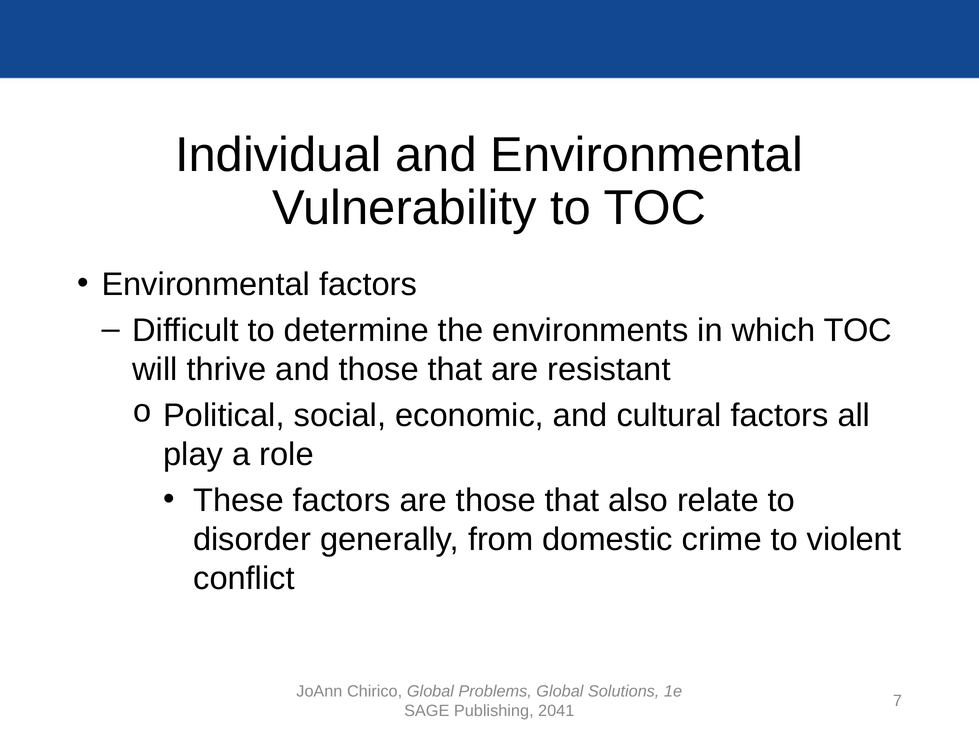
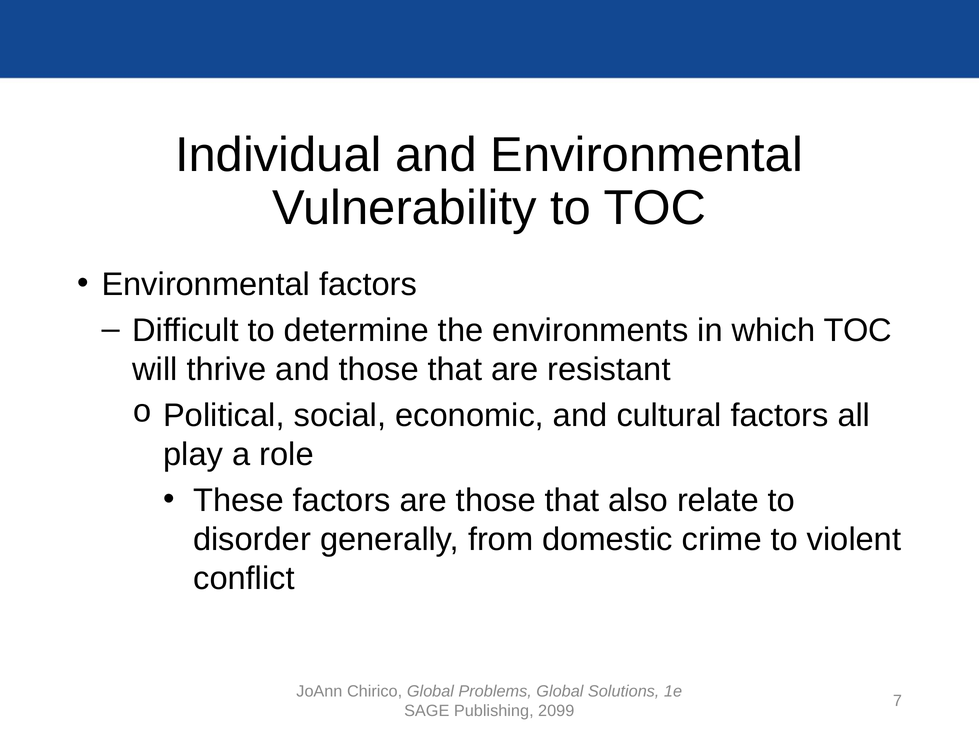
2041: 2041 -> 2099
